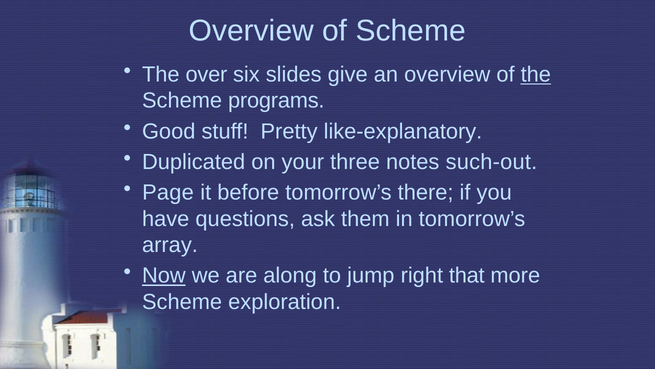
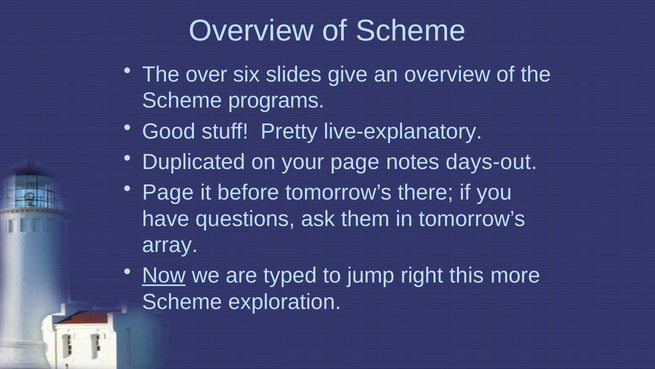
the at (536, 74) underline: present -> none
like-explanatory: like-explanatory -> live-explanatory
your three: three -> page
such-out: such-out -> days-out
along: along -> typed
that: that -> this
